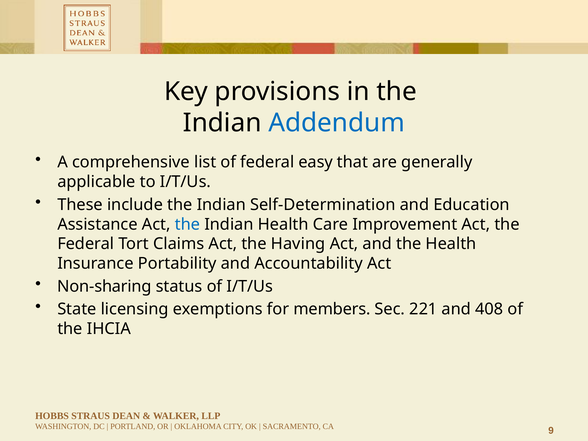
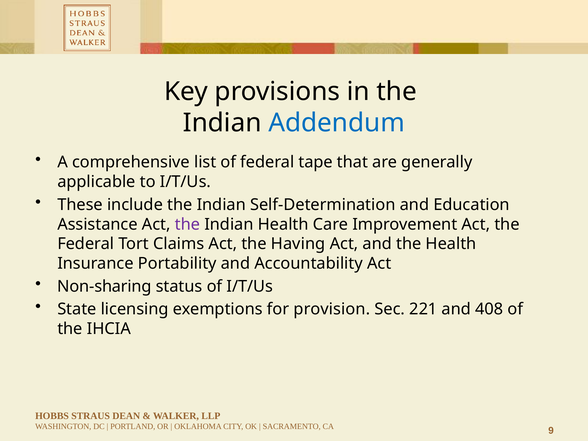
easy: easy -> tape
the at (187, 224) colour: blue -> purple
members: members -> provision
